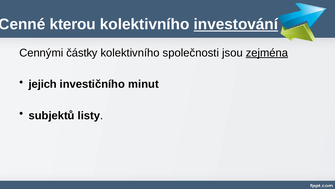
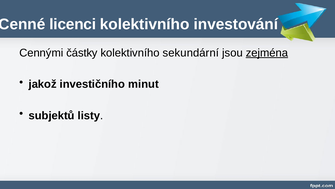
kterou: kterou -> licenci
investování underline: present -> none
společnosti: společnosti -> sekundární
jejich: jejich -> jakož
